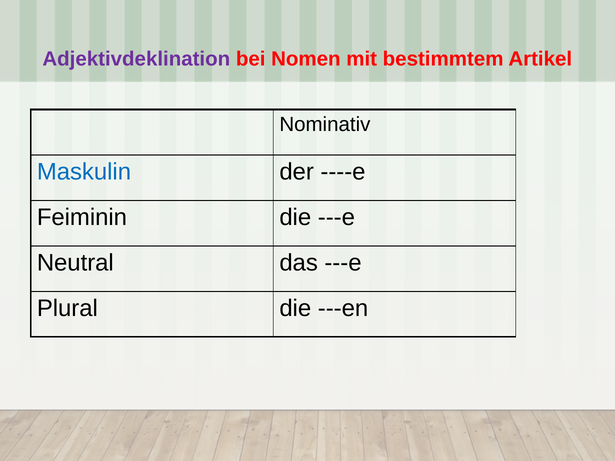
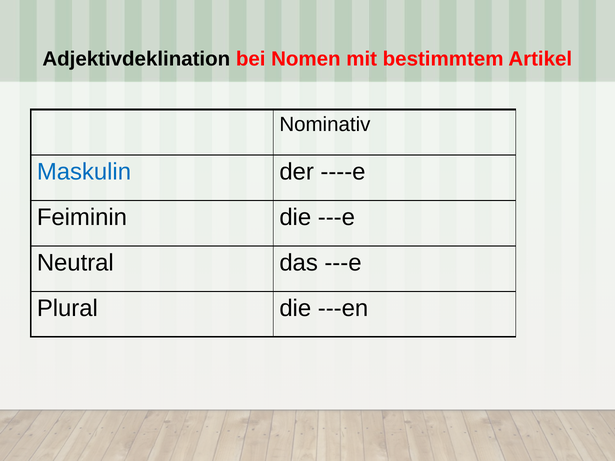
Adjektivdeklination colour: purple -> black
